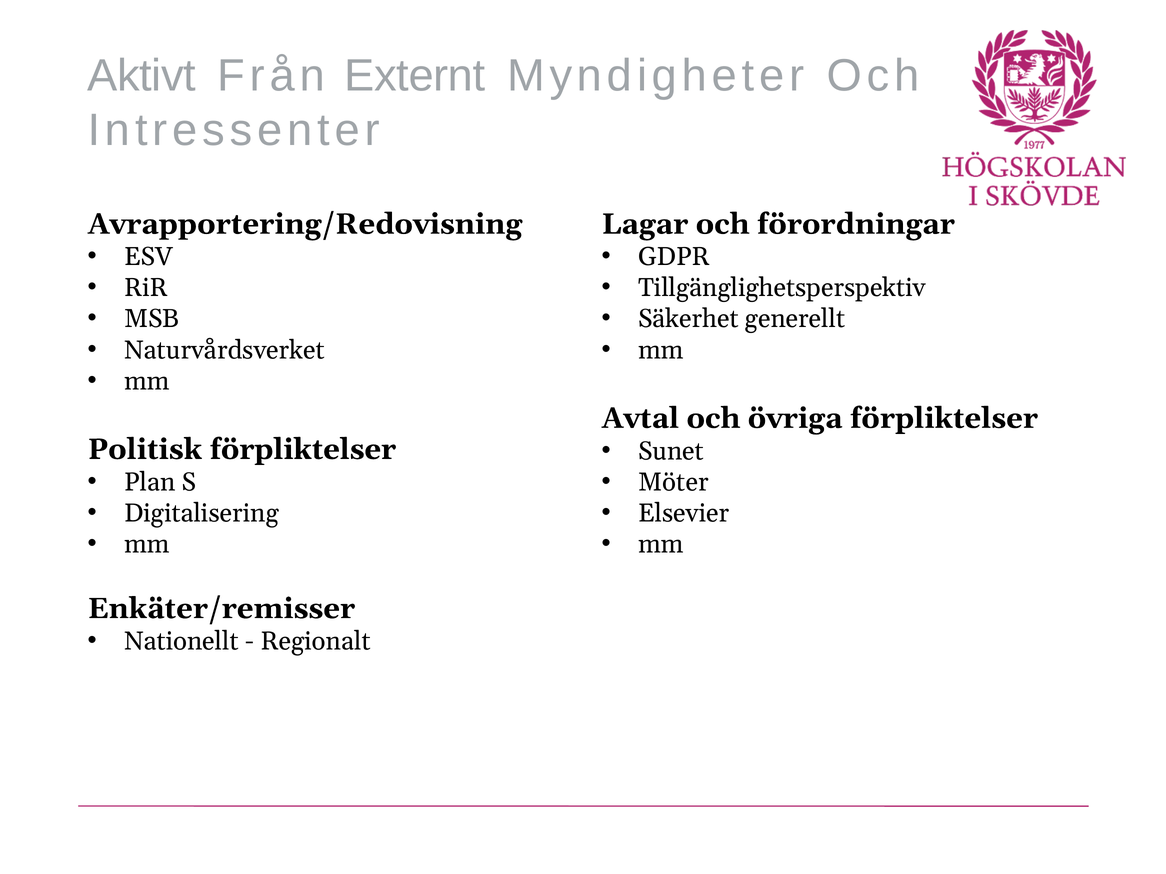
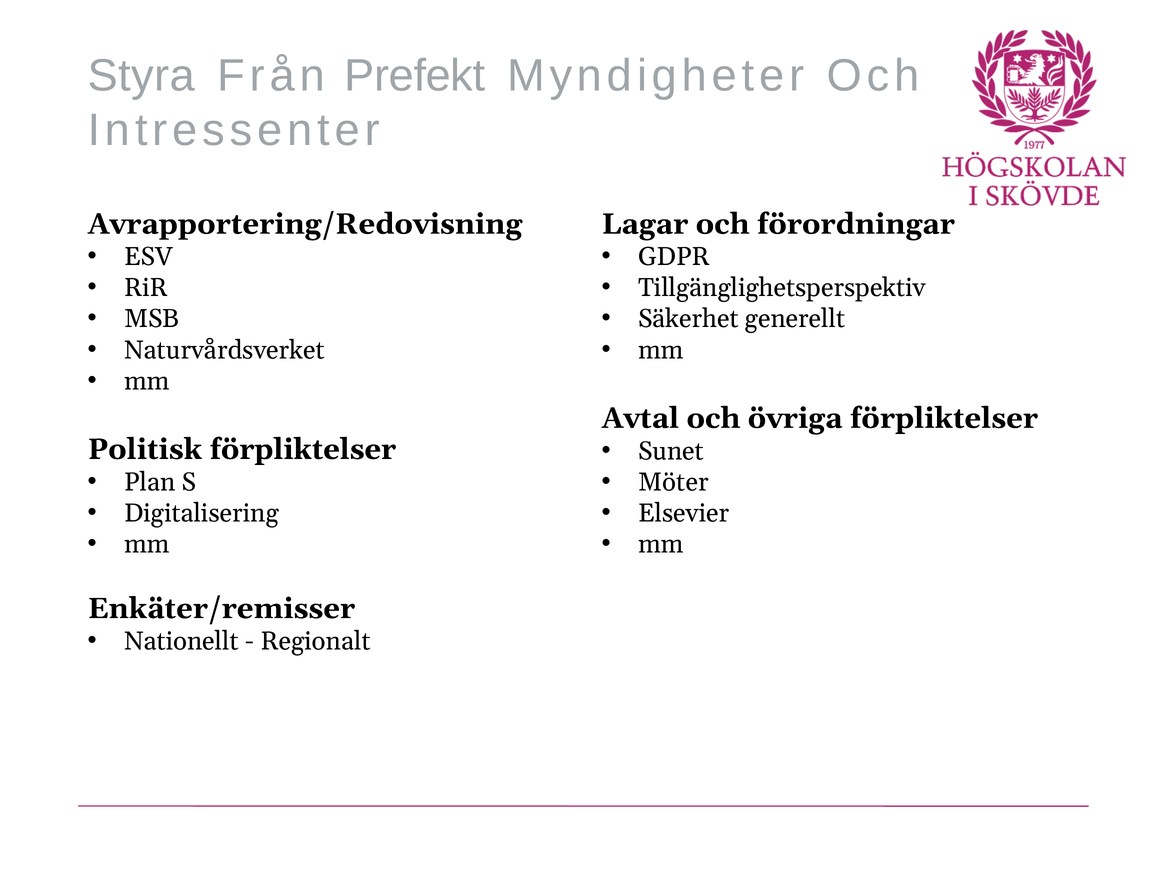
Aktivt: Aktivt -> Styra
Externt: Externt -> Prefekt
